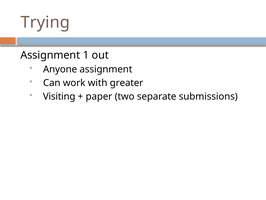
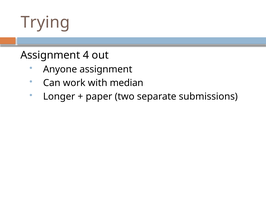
1: 1 -> 4
greater: greater -> median
Visiting: Visiting -> Longer
